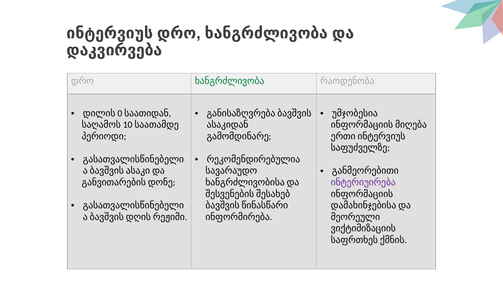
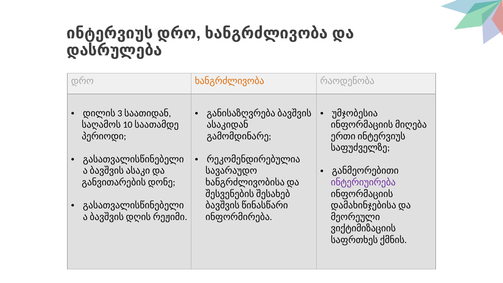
დაკვირვება: დაკვირვება -> დასრულება
ხანგრძლივობა at (230, 81) colour: green -> orange
0: 0 -> 3
